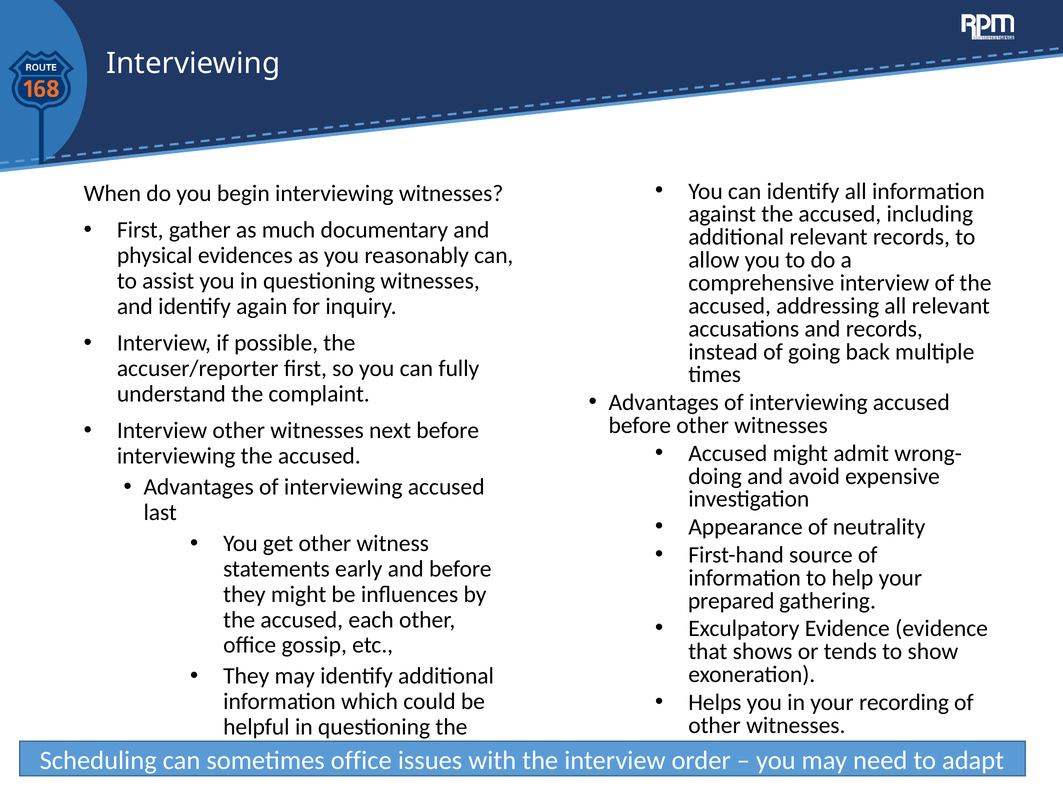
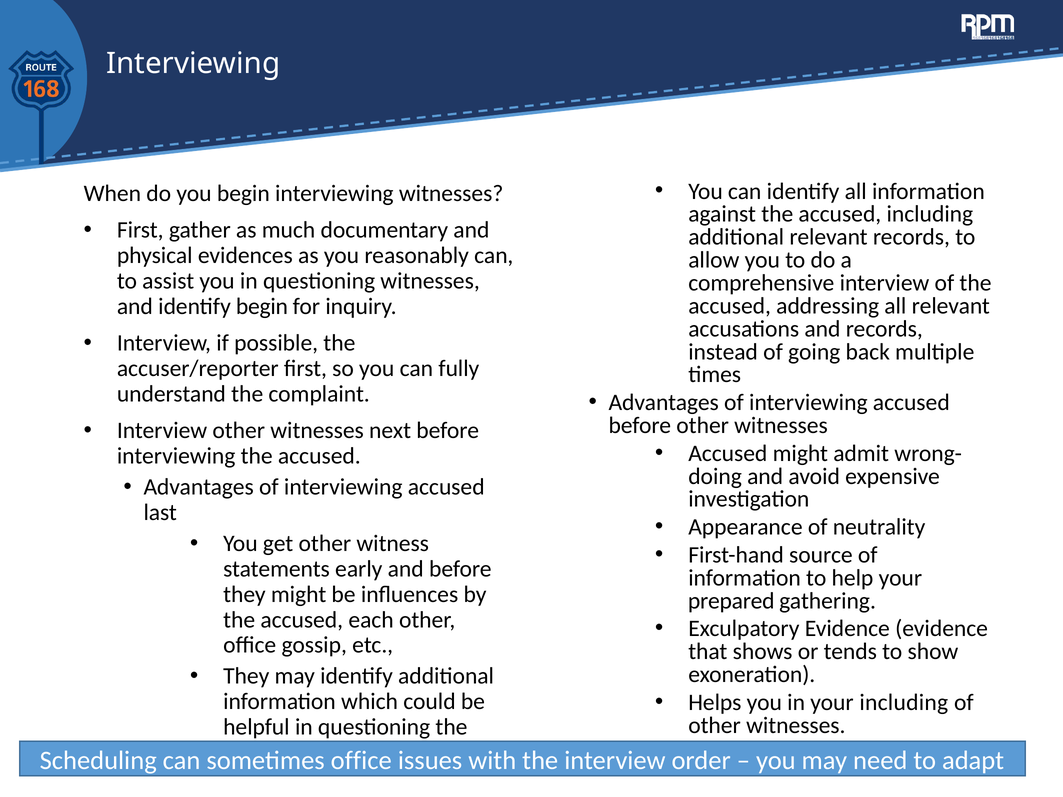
identify again: again -> begin
your recording: recording -> including
